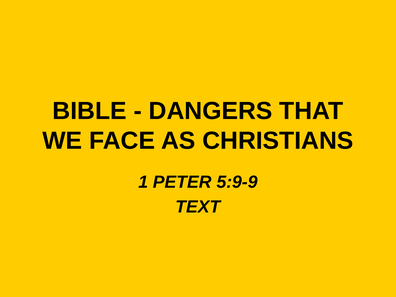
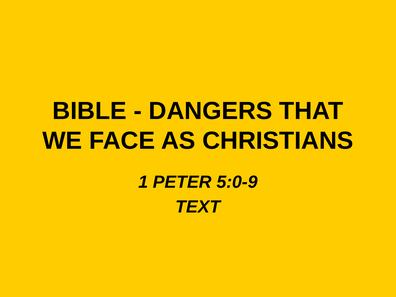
5:9-9: 5:9-9 -> 5:0-9
